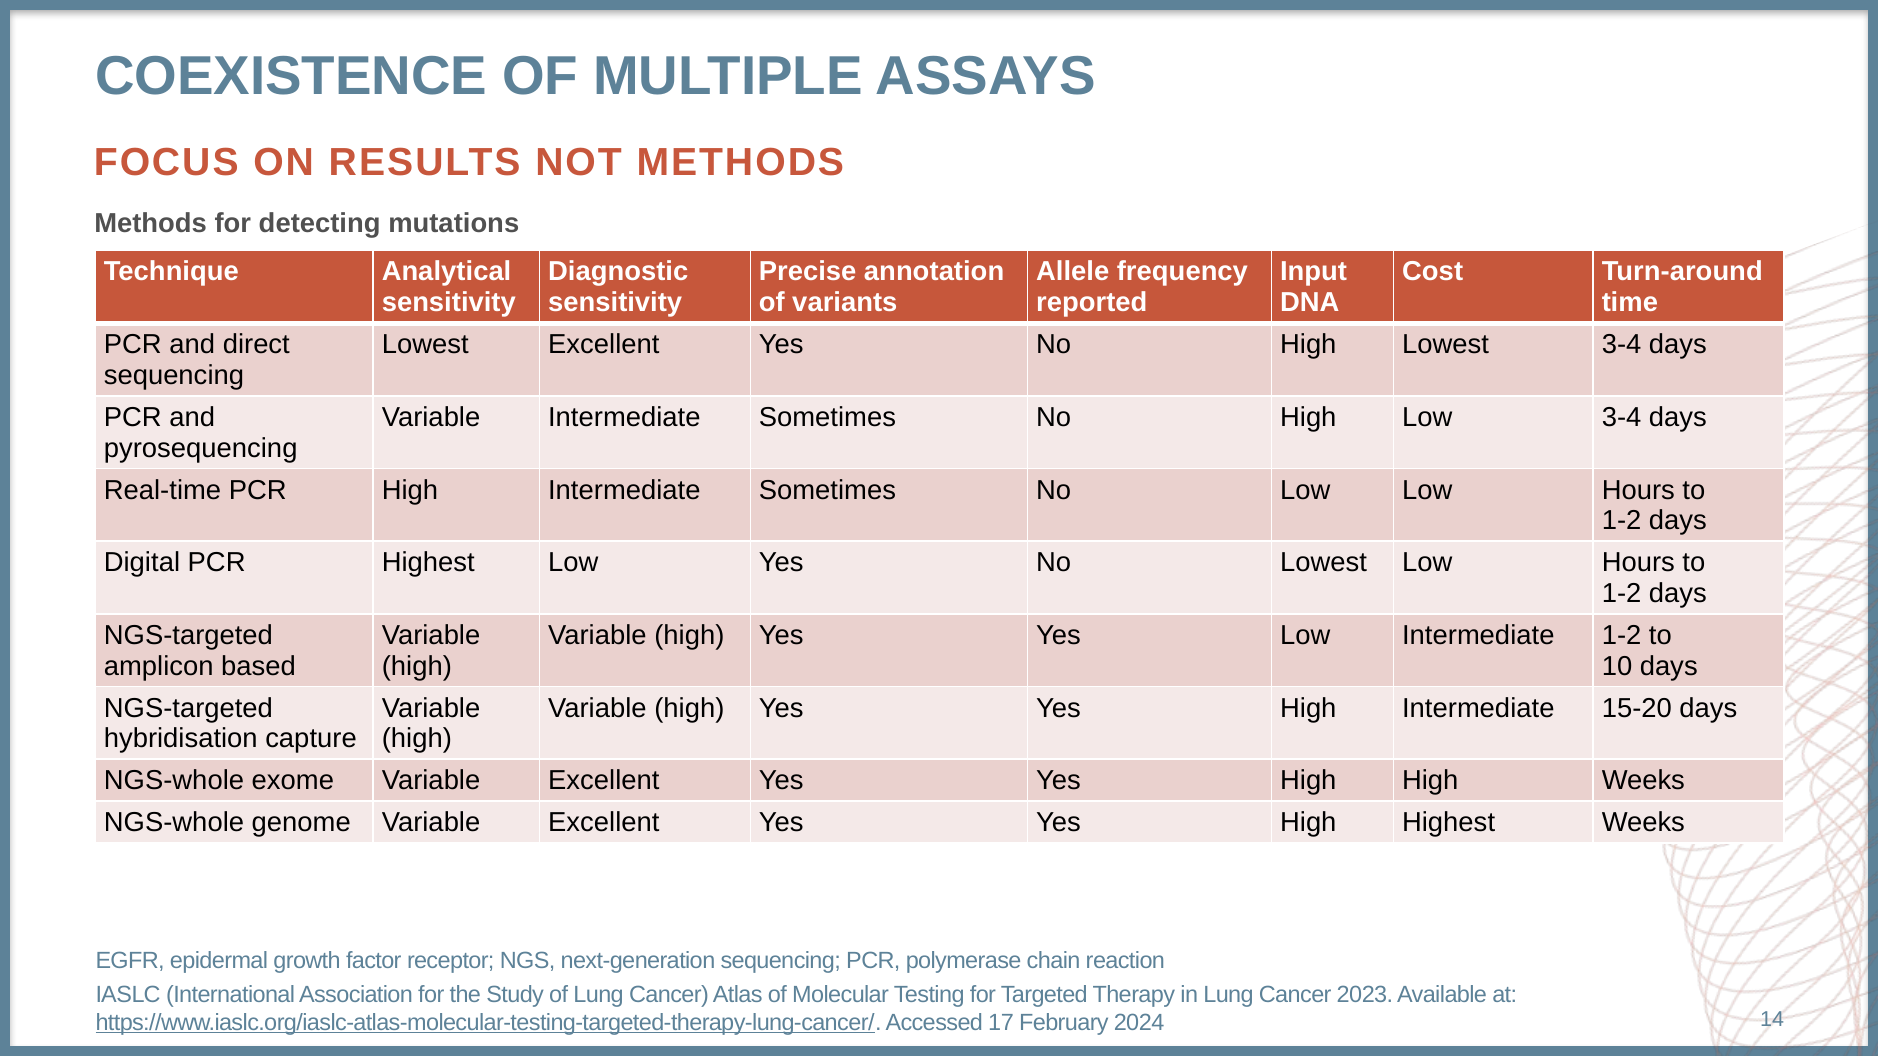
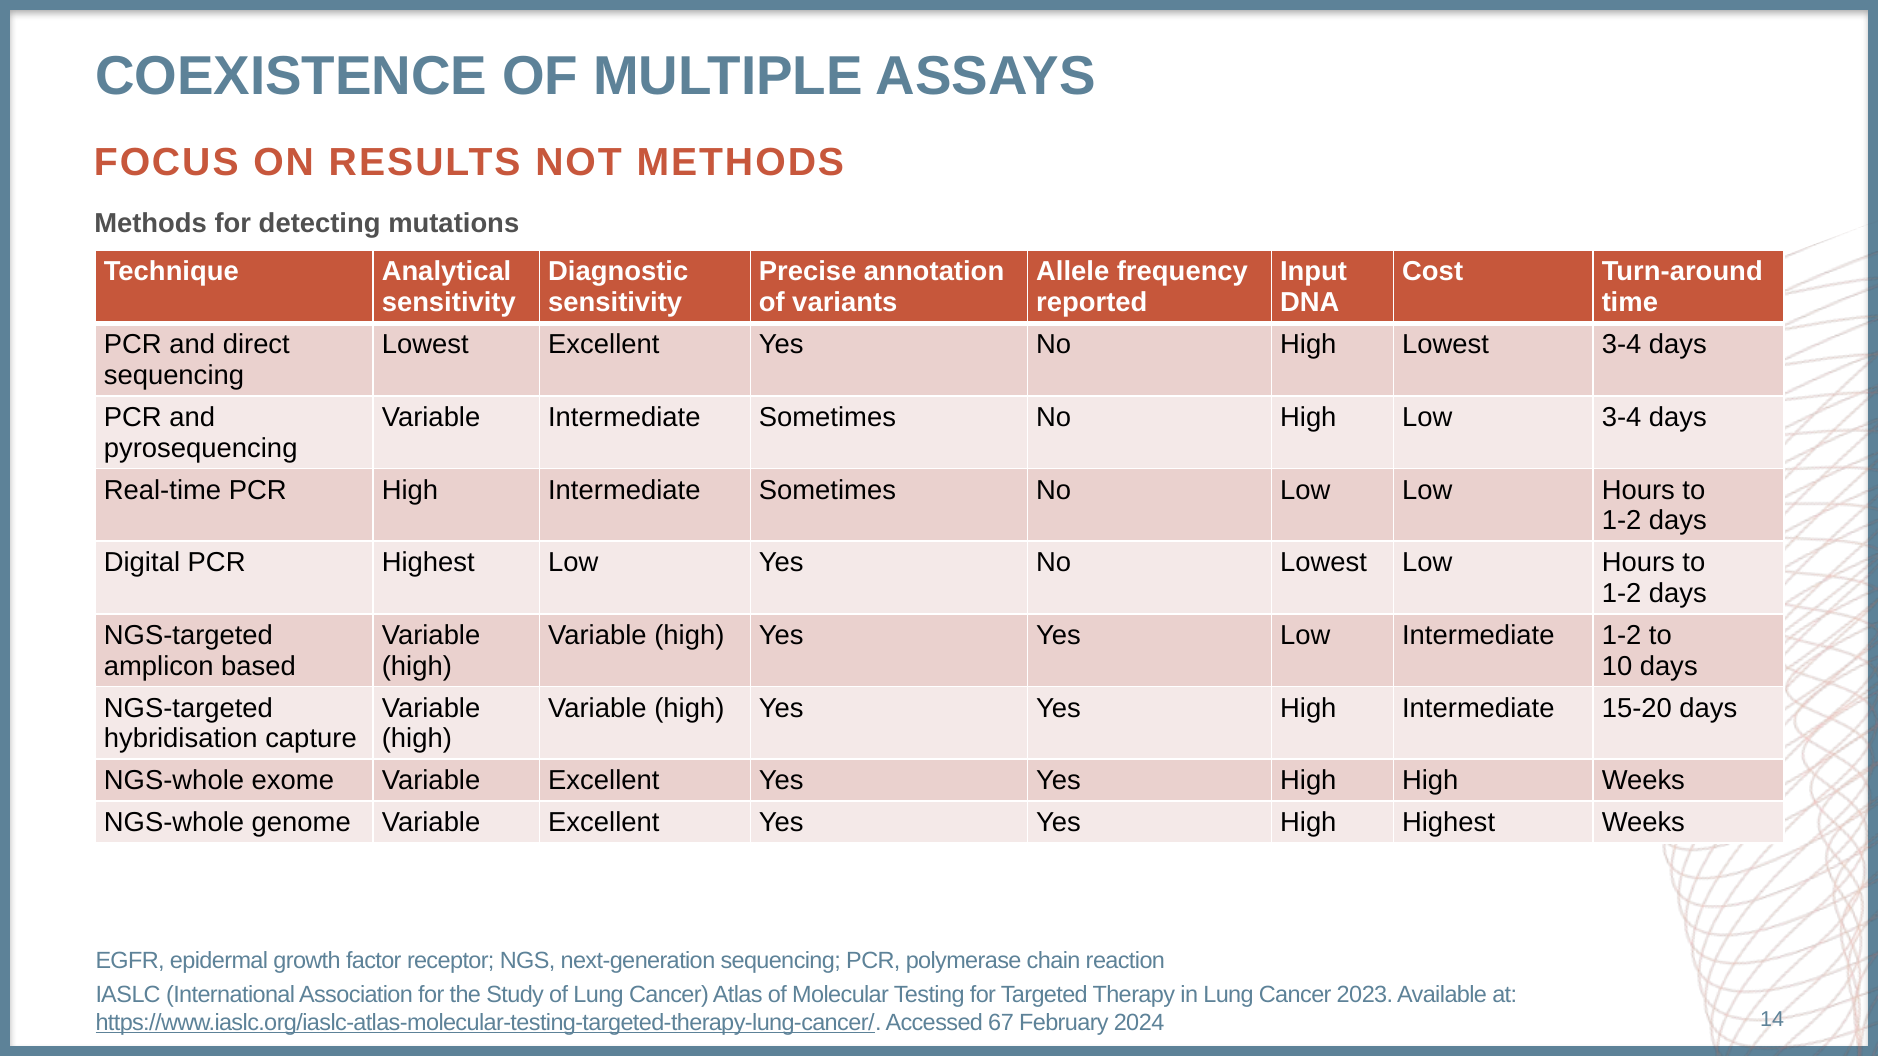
17: 17 -> 67
